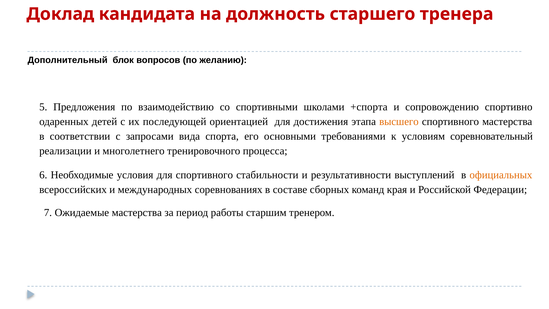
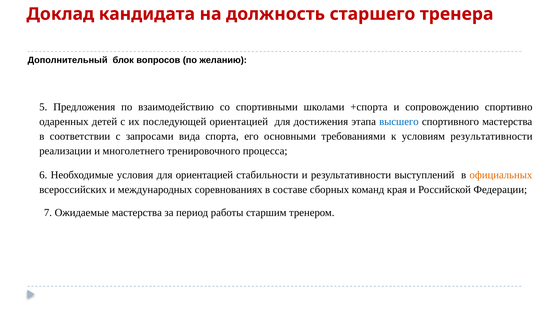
высшего colour: orange -> blue
условиям соревновательный: соревновательный -> результативности
для спортивного: спортивного -> ориентацией
